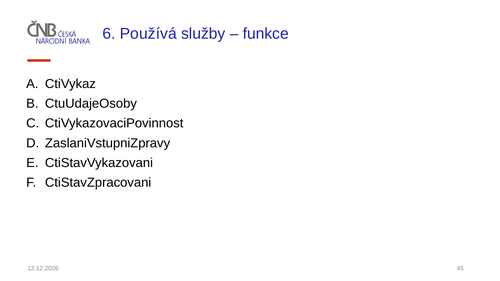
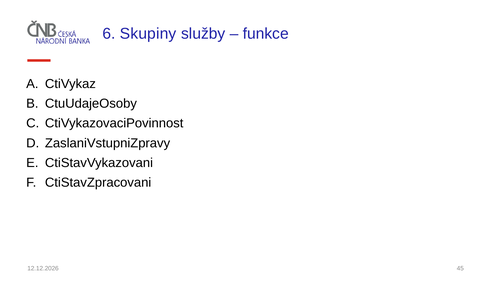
Používá: Používá -> Skupiny
